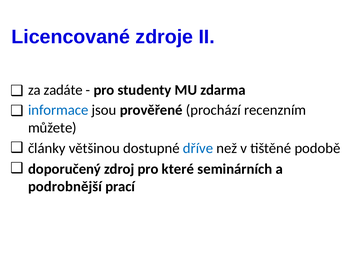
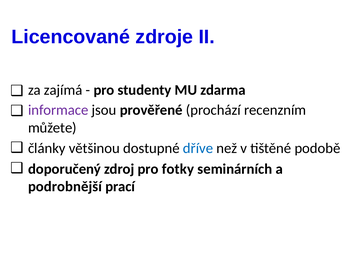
zadáte: zadáte -> zajímá
informace colour: blue -> purple
které: které -> fotky
